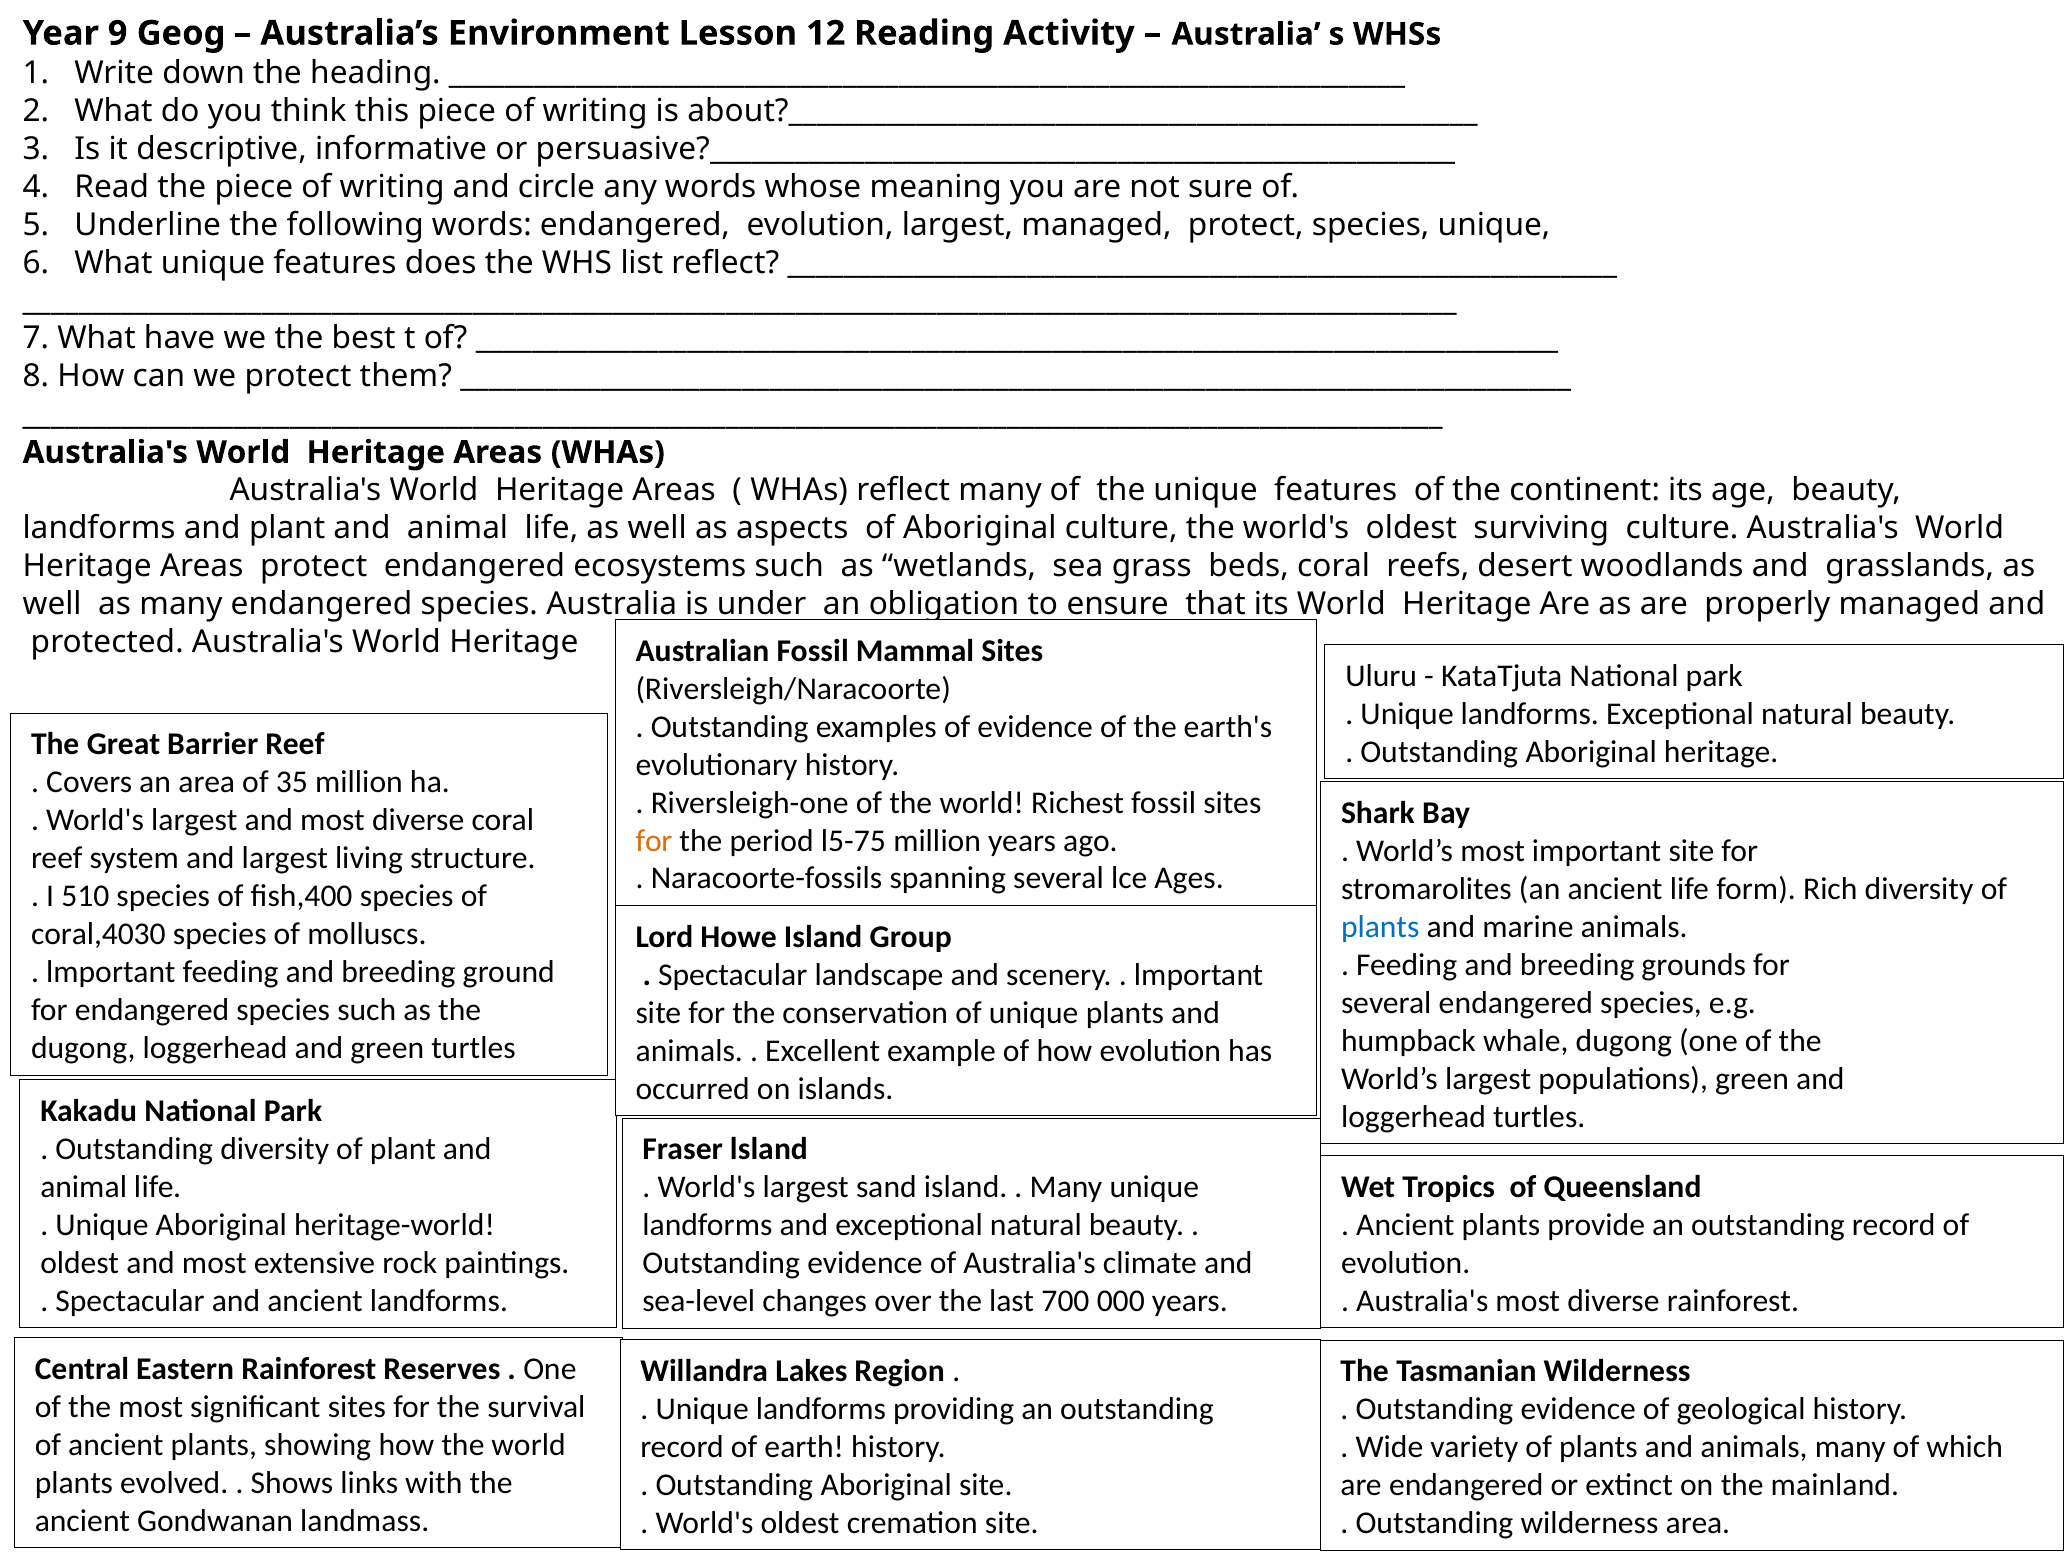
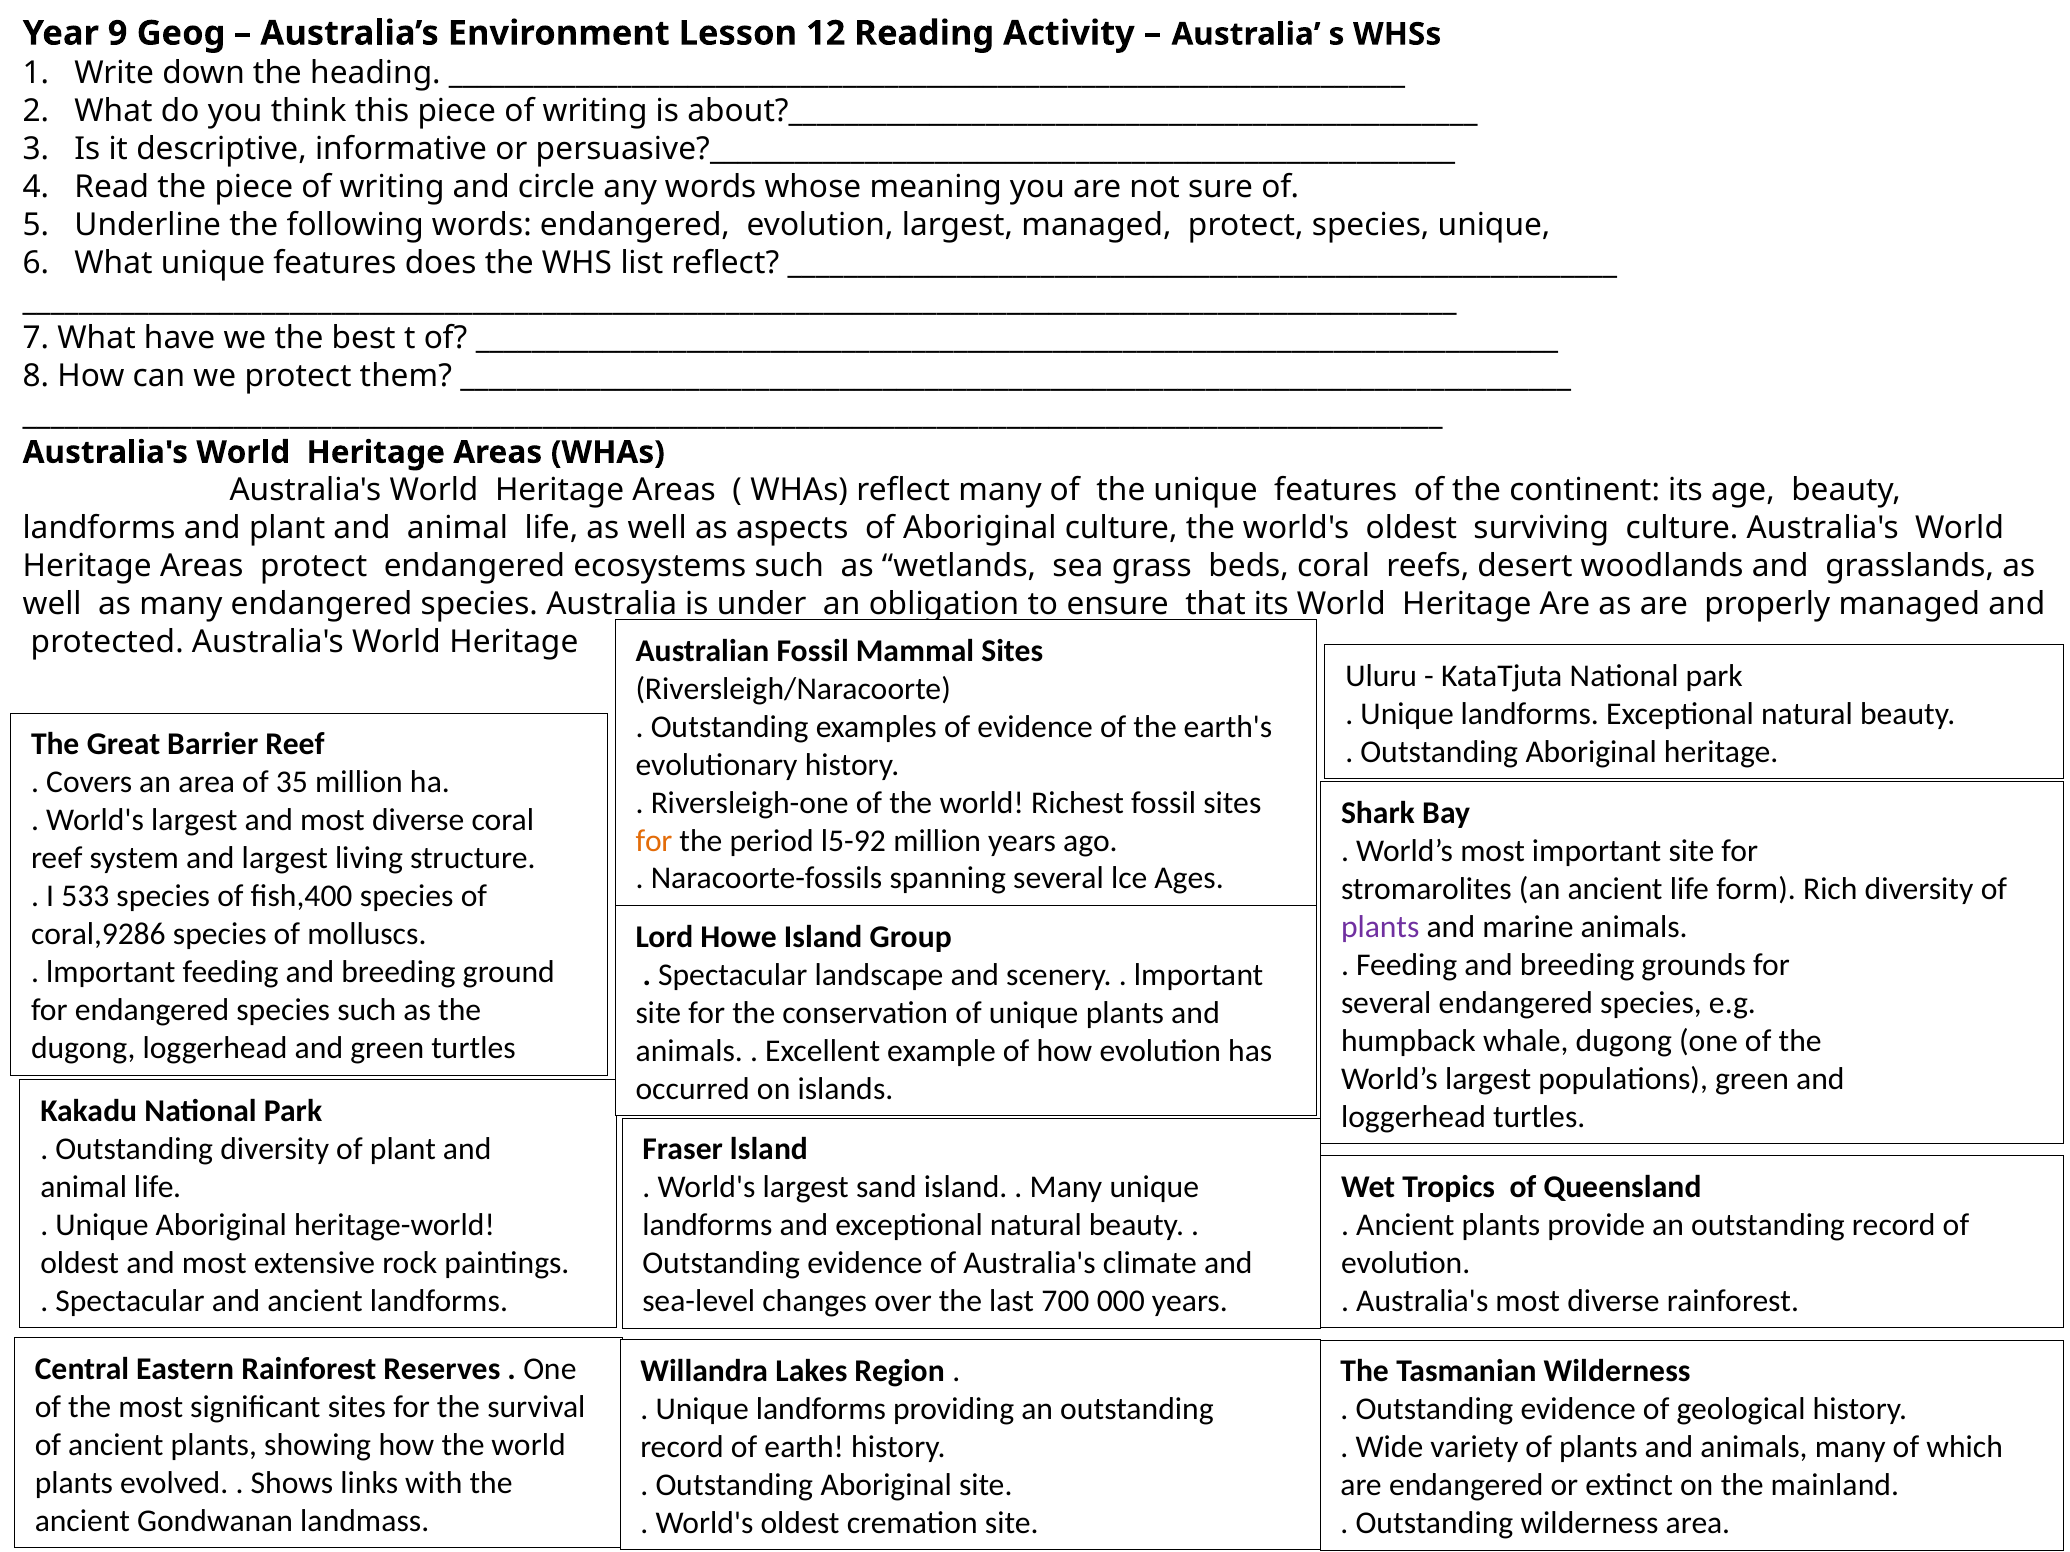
l5-75: l5-75 -> l5-92
510: 510 -> 533
plants at (1380, 927) colour: blue -> purple
coral,4030: coral,4030 -> coral,9286
